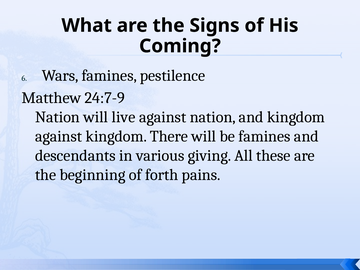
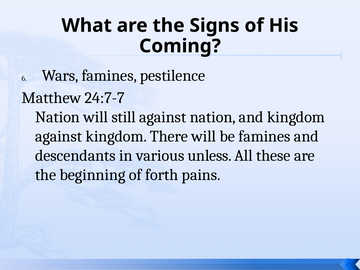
24:7-9: 24:7-9 -> 24:7-7
live: live -> still
giving: giving -> unless
